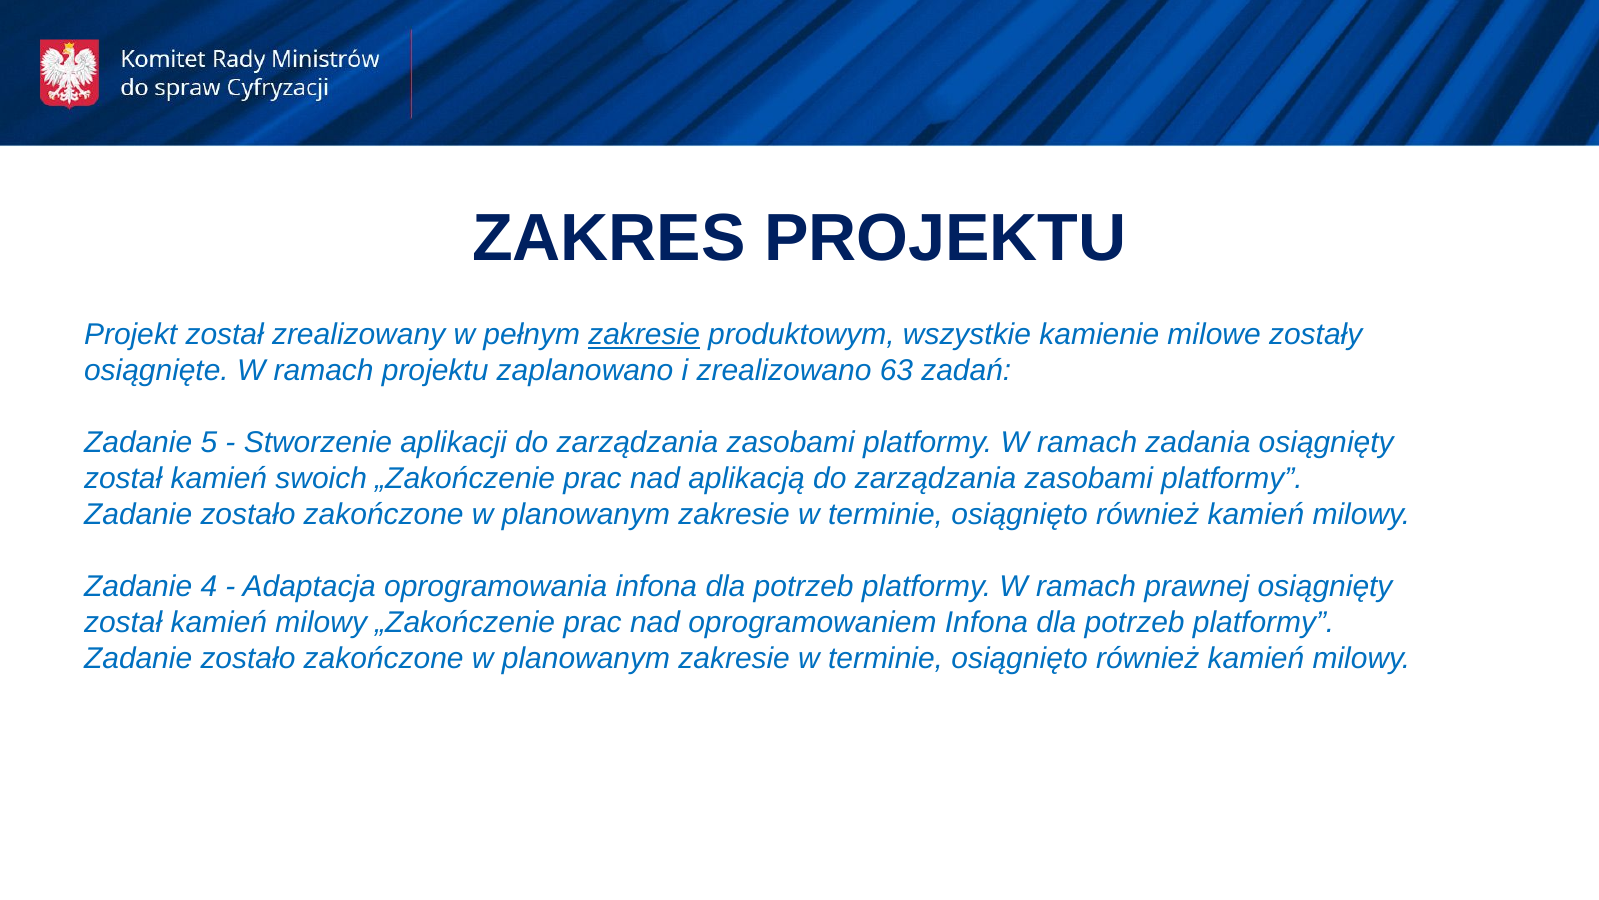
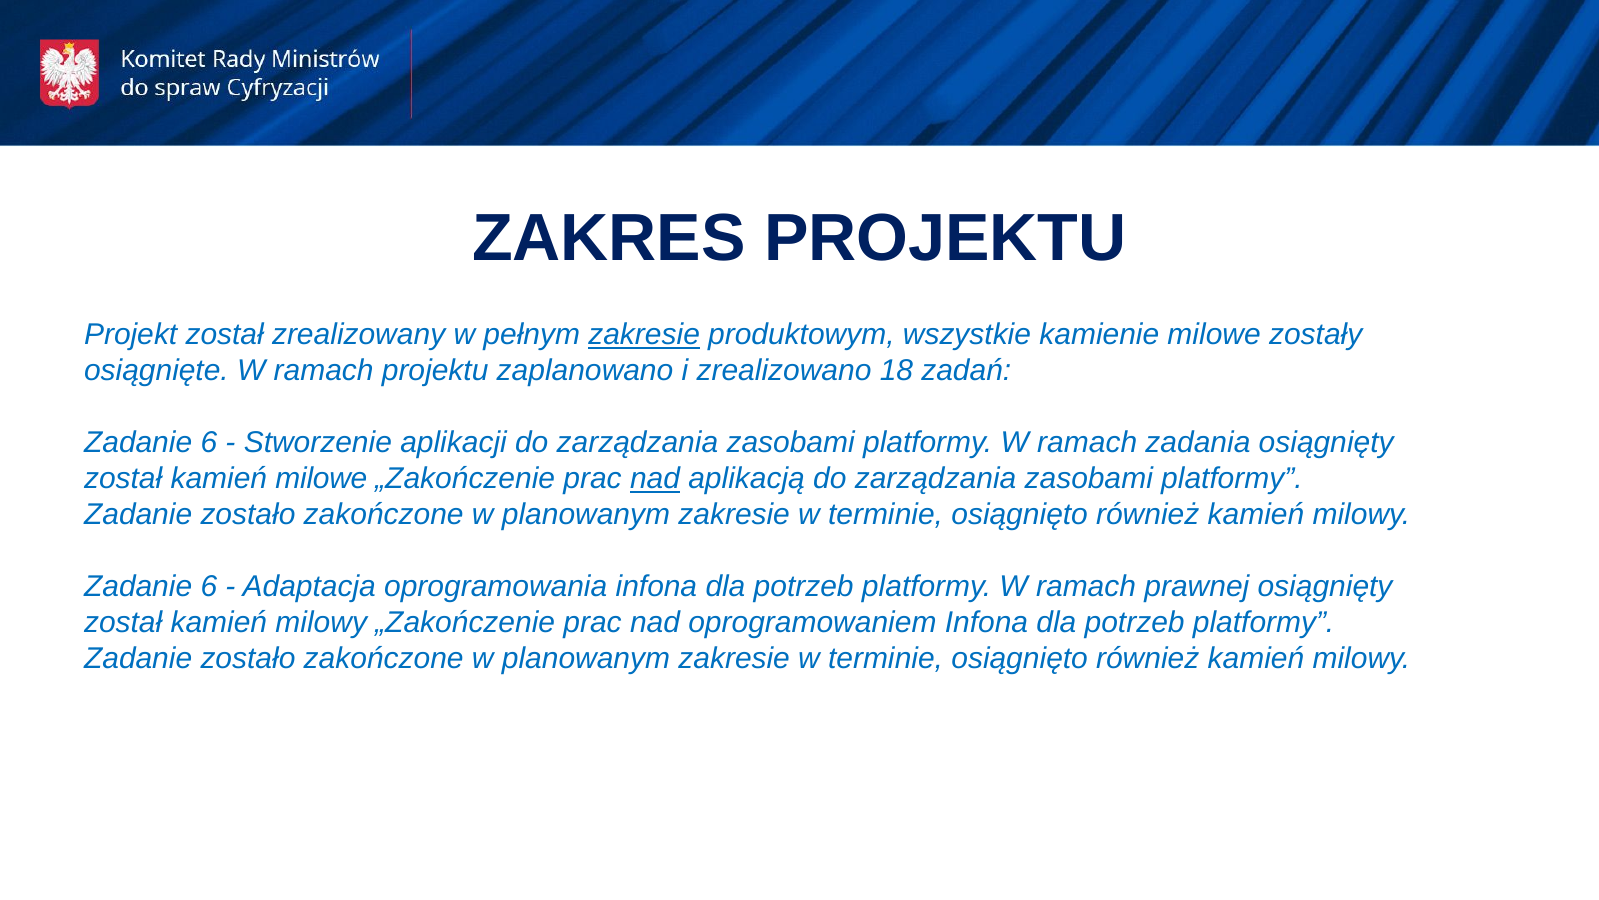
63: 63 -> 18
5 at (209, 443): 5 -> 6
kamień swoich: swoich -> milowe
nad at (655, 479) underline: none -> present
4 at (209, 587): 4 -> 6
